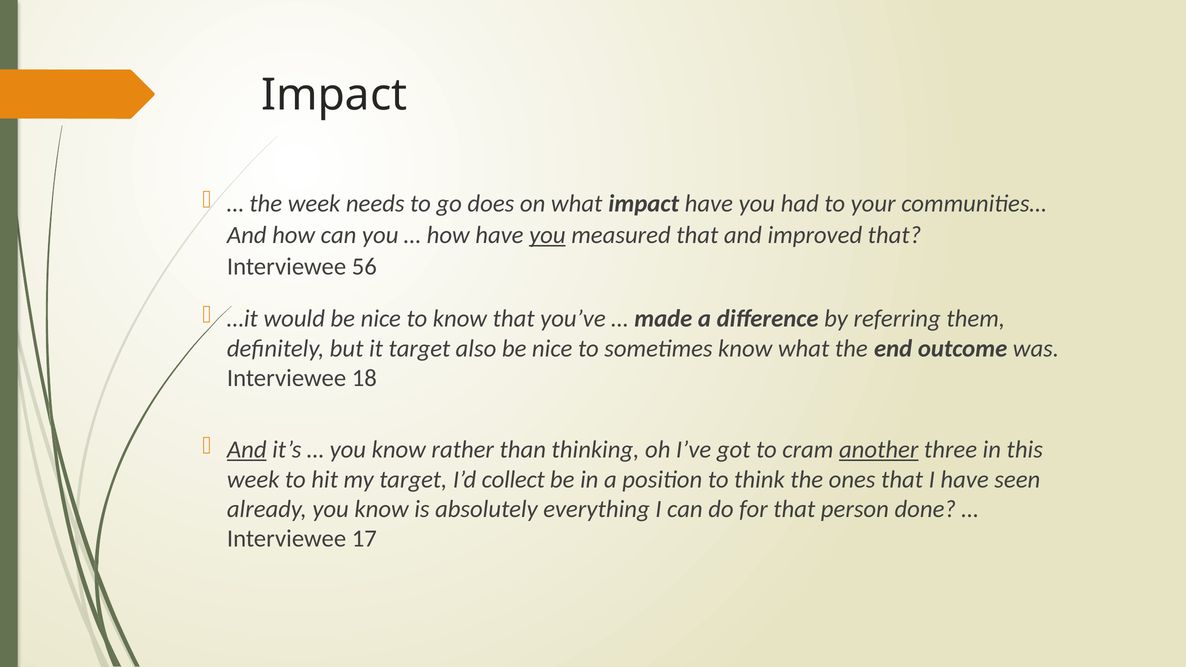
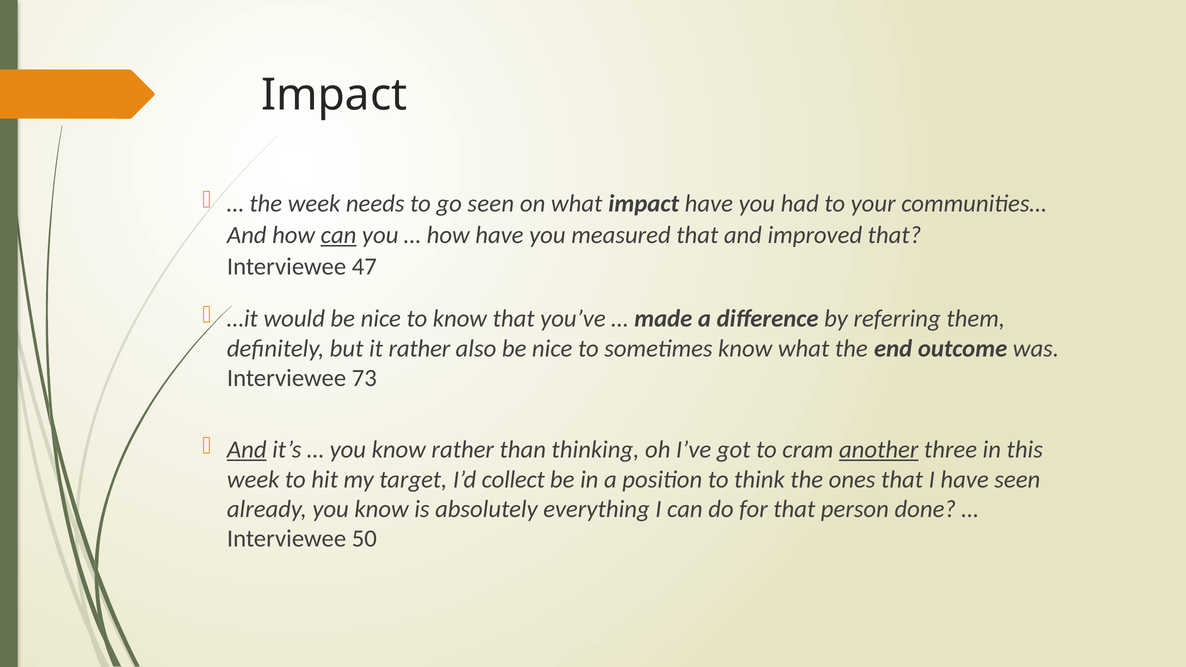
go does: does -> seen
can at (339, 235) underline: none -> present
you at (547, 235) underline: present -> none
56: 56 -> 47
it target: target -> rather
18: 18 -> 73
17: 17 -> 50
